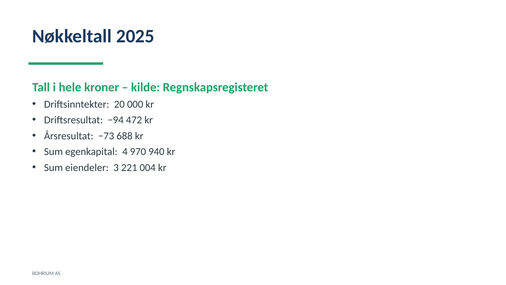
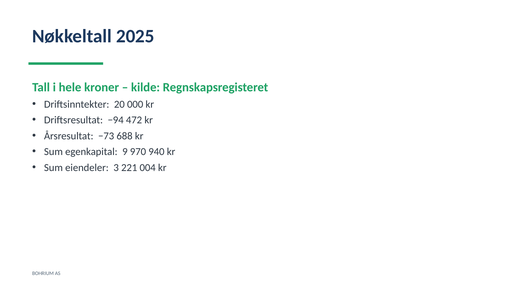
4: 4 -> 9
